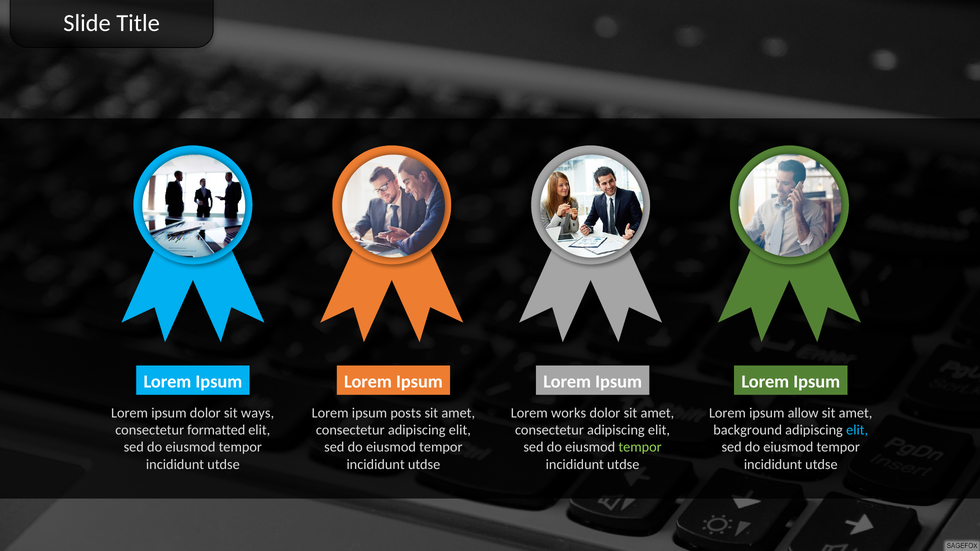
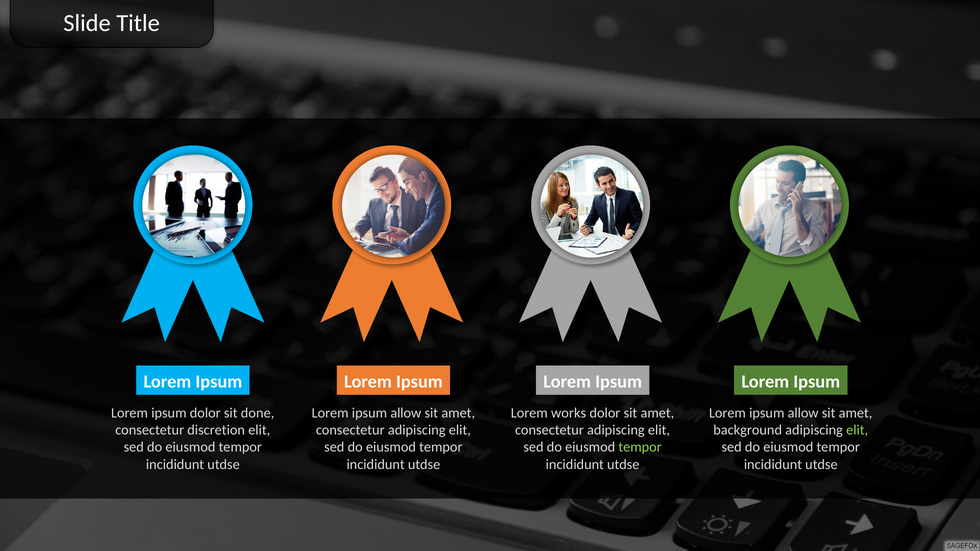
ways: ways -> done
posts at (406, 413): posts -> allow
formatted: formatted -> discretion
elit at (857, 430) colour: light blue -> light green
